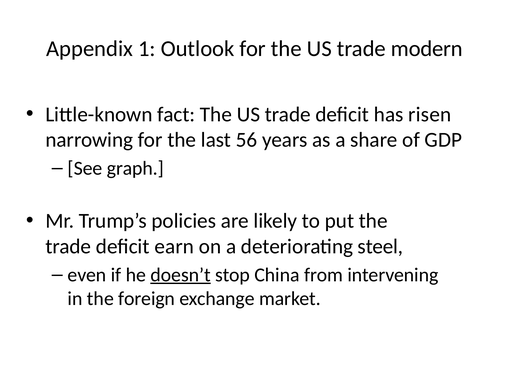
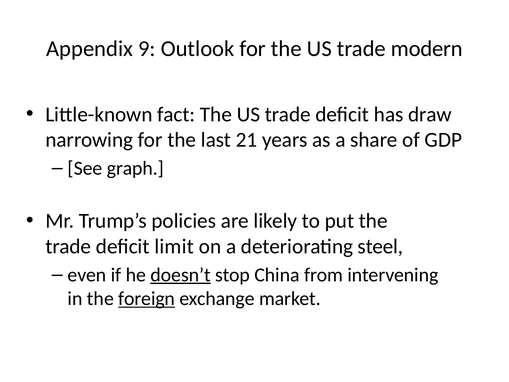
1: 1 -> 9
risen: risen -> draw
56: 56 -> 21
earn: earn -> limit
foreign underline: none -> present
